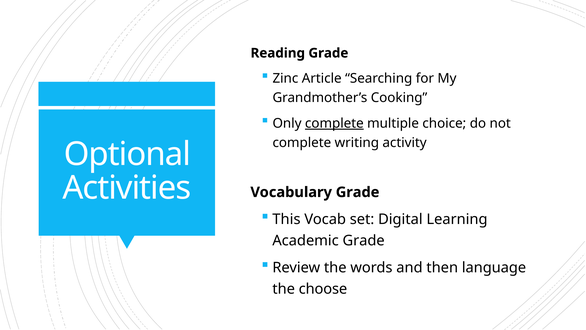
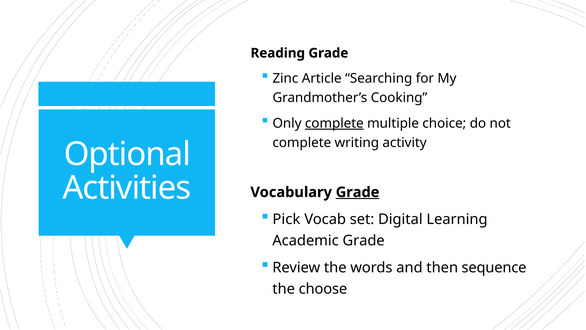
Grade at (358, 192) underline: none -> present
This: This -> Pick
language: language -> sequence
